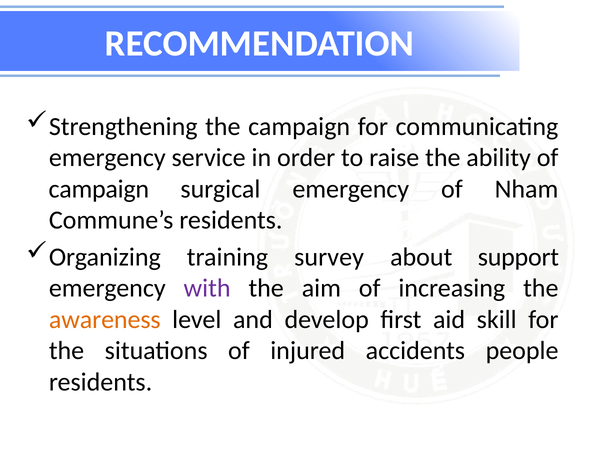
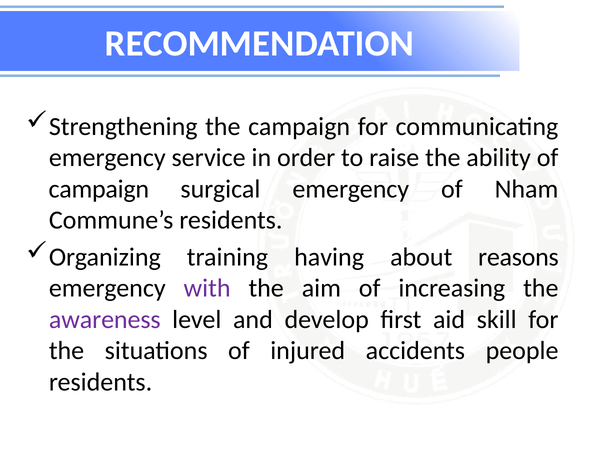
survey: survey -> having
support: support -> reasons
awareness colour: orange -> purple
